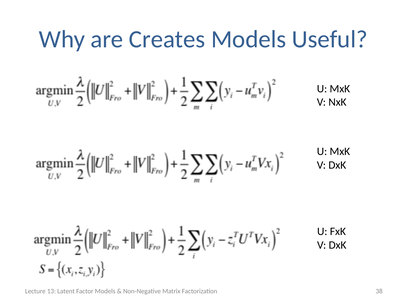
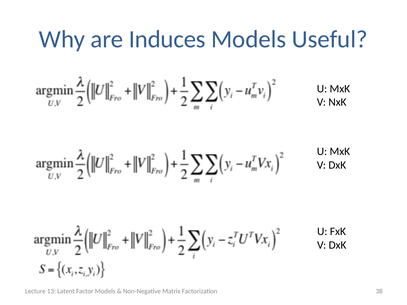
Creates: Creates -> Induces
